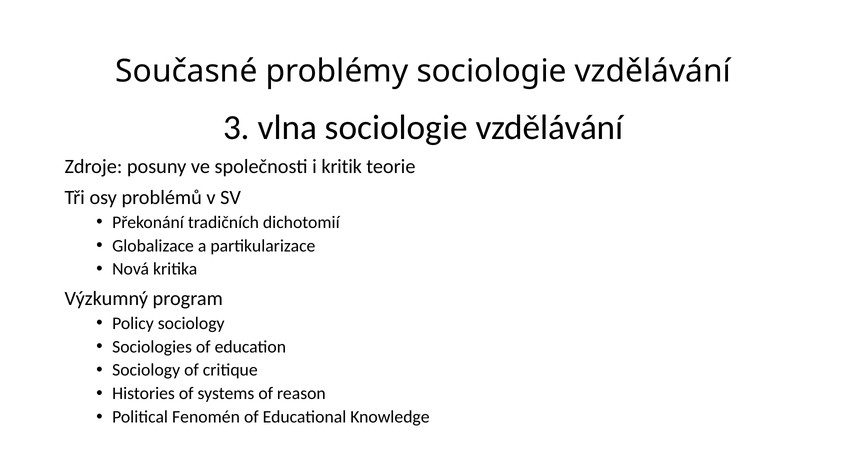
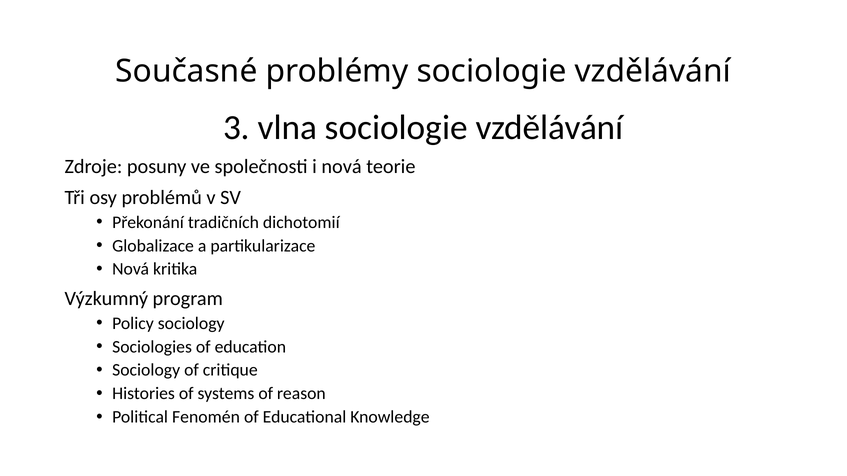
i kritik: kritik -> nová
